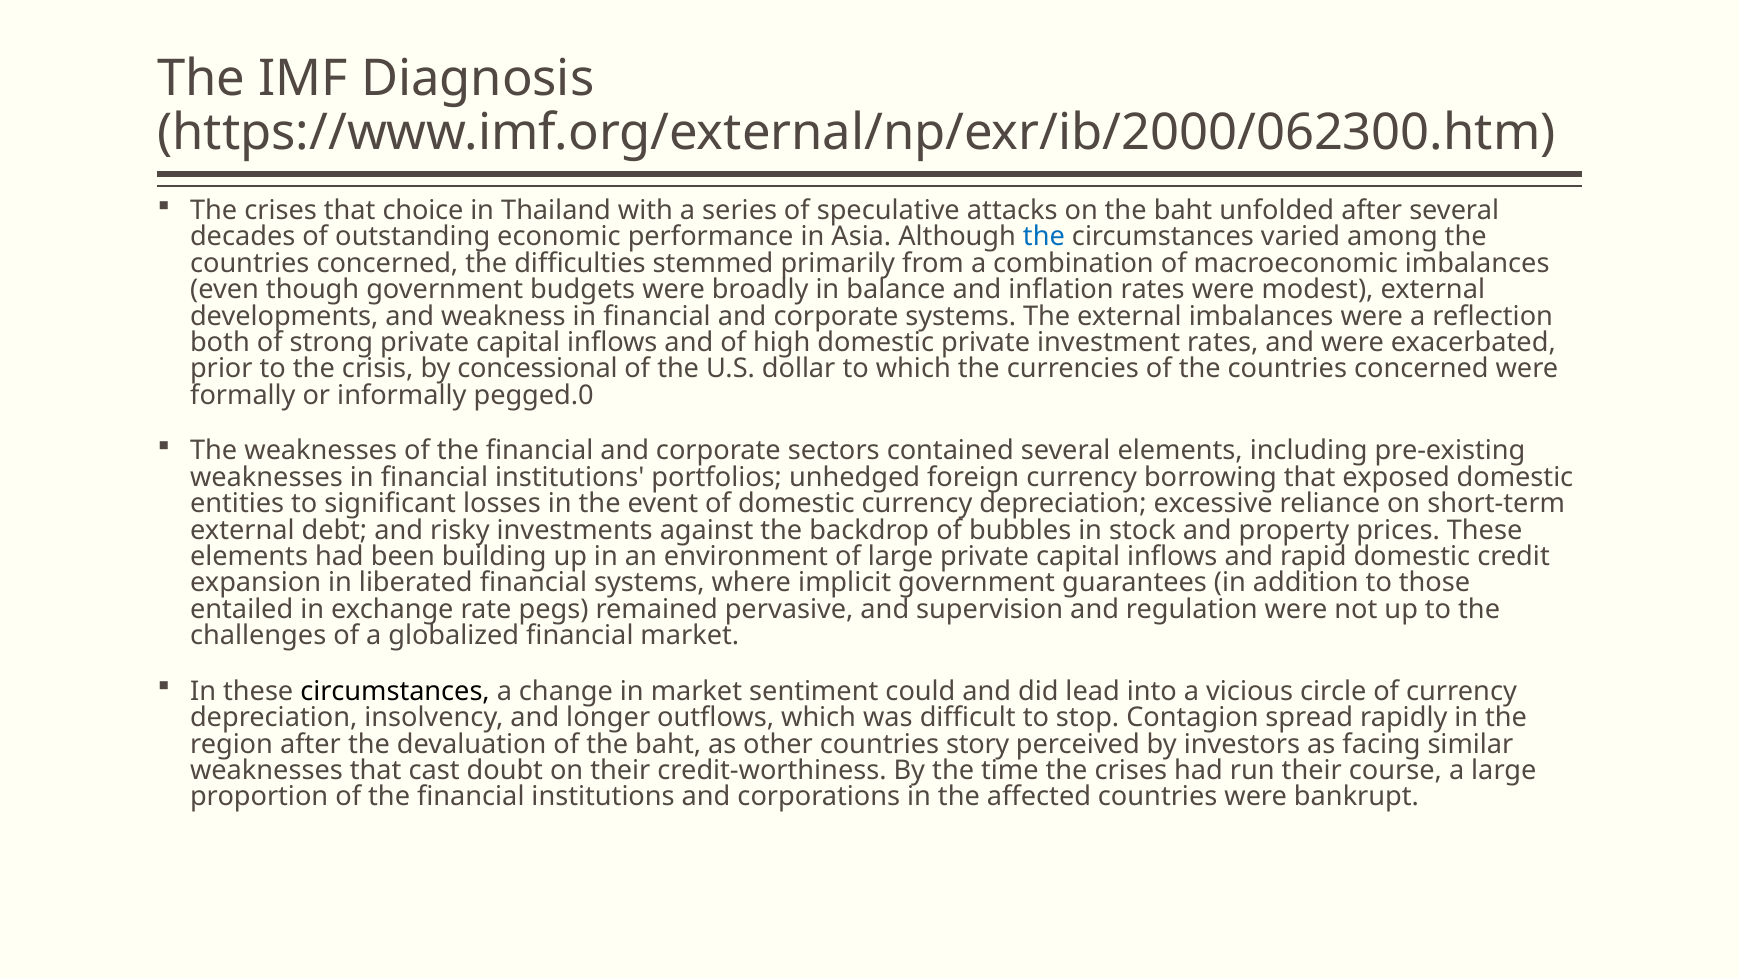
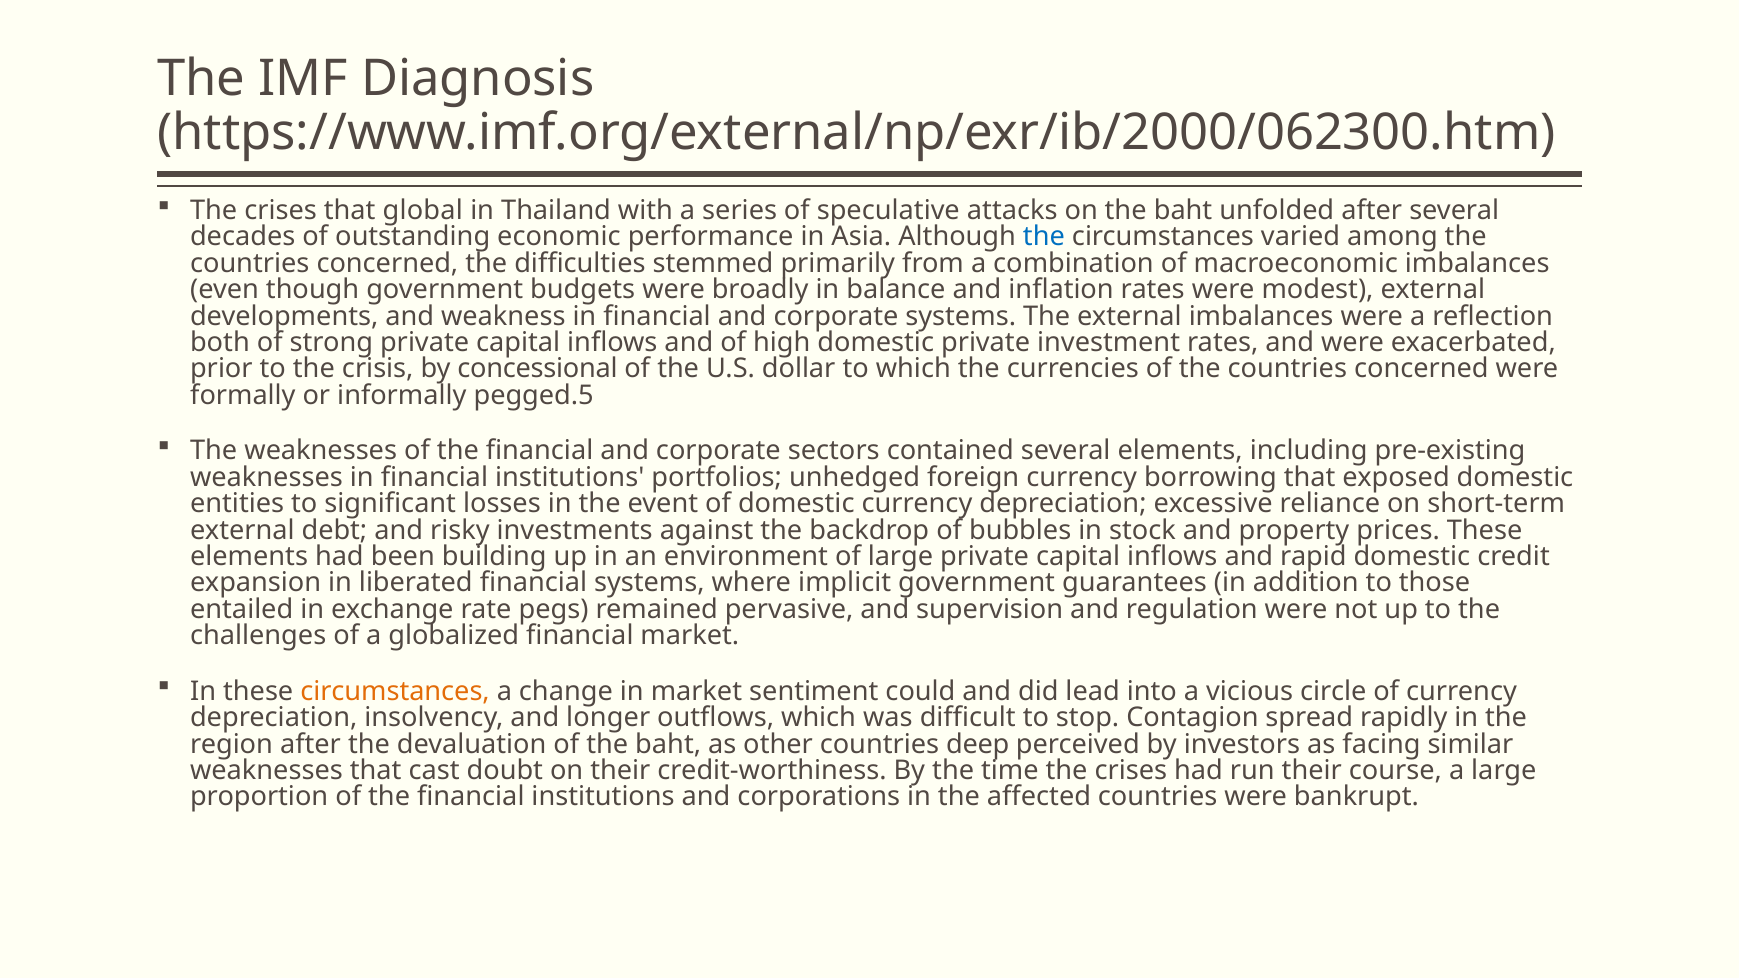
choice: choice -> global
pegged.0: pegged.0 -> pegged.5
circumstances at (395, 692) colour: black -> orange
story: story -> deep
